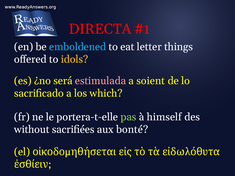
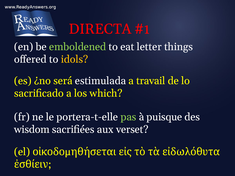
emboldened colour: light blue -> light green
estimulada colour: pink -> white
soient: soient -> travail
himself: himself -> puisque
without: without -> wisdom
bonté: bonté -> verset
